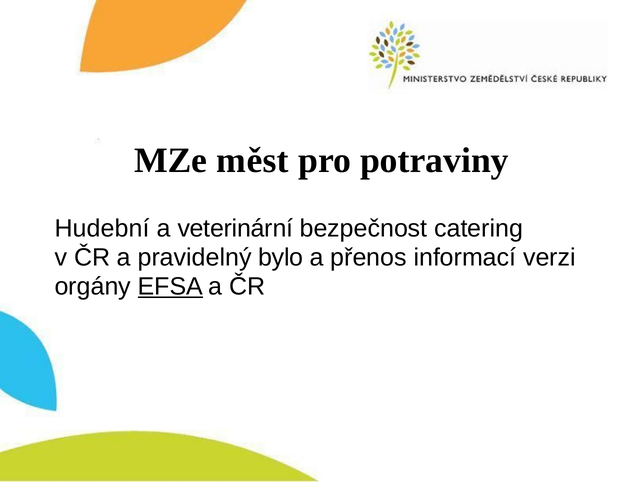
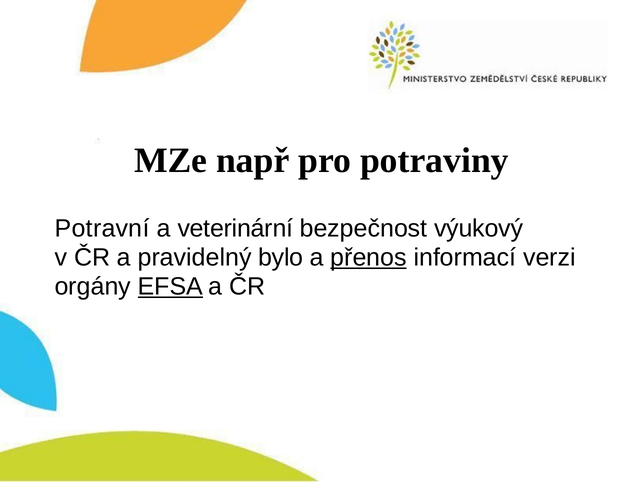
měst: měst -> např
Hudební: Hudební -> Potravní
catering: catering -> výukový
přenos underline: none -> present
